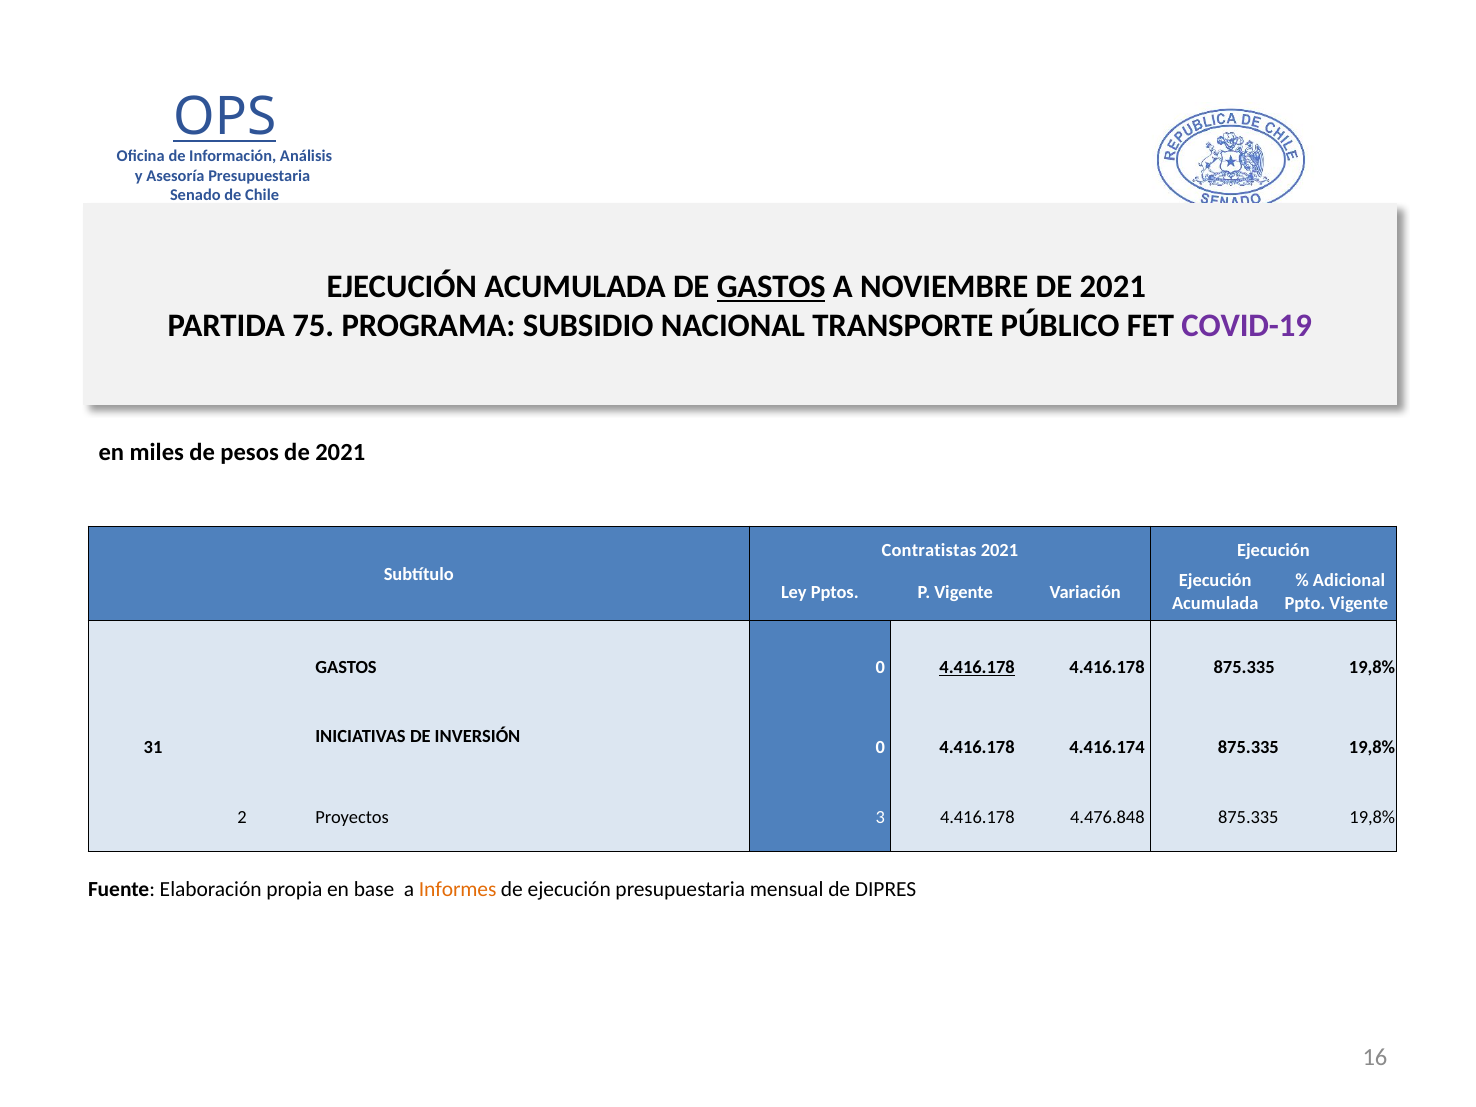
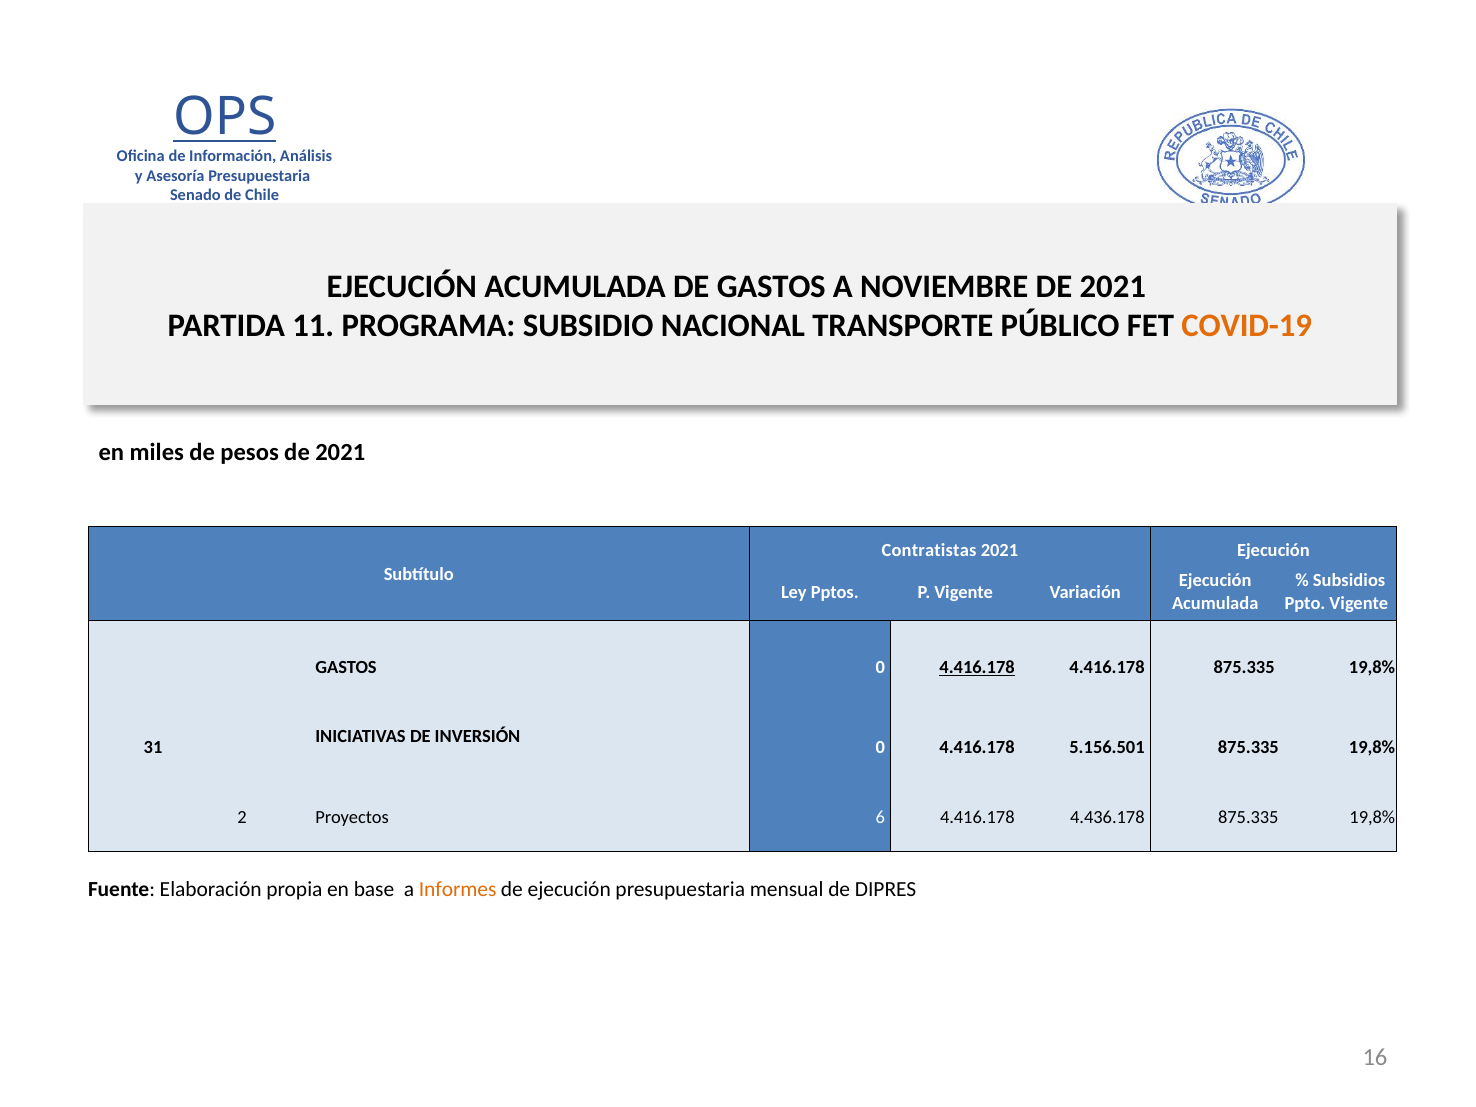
GASTOS at (771, 287) underline: present -> none
75: 75 -> 11
COVID-19 colour: purple -> orange
Adicional: Adicional -> Subsidios
4.416.174: 4.416.174 -> 5.156.501
3: 3 -> 6
4.476.848: 4.476.848 -> 4.436.178
